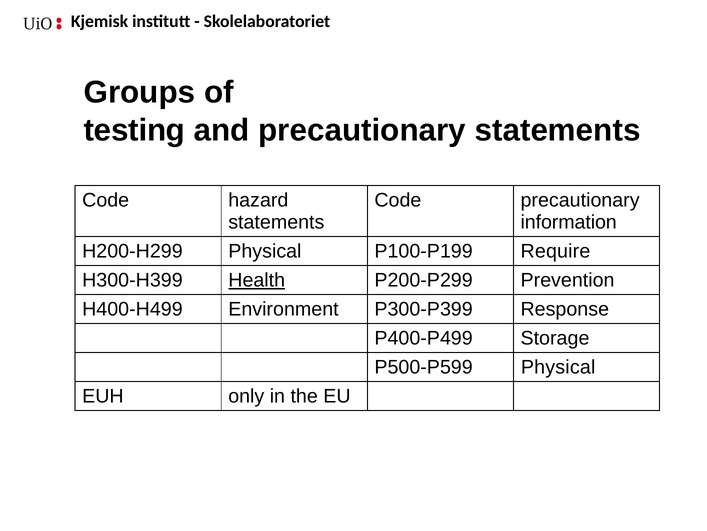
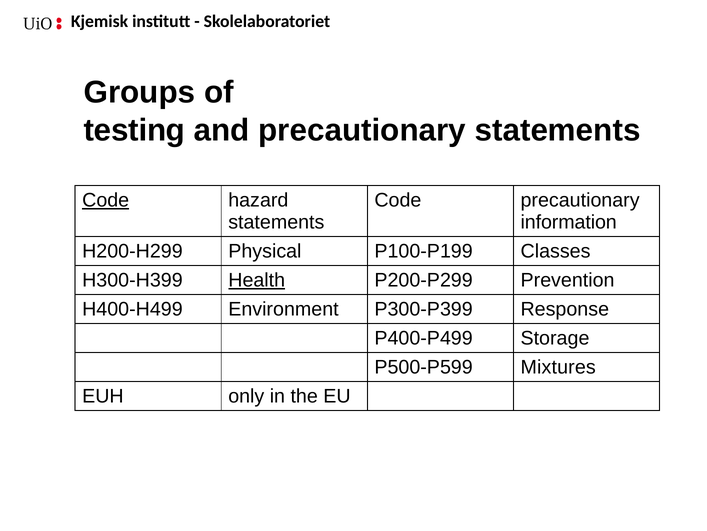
Code at (106, 200) underline: none -> present
Require: Require -> Classes
P500-P599 Physical: Physical -> Mixtures
